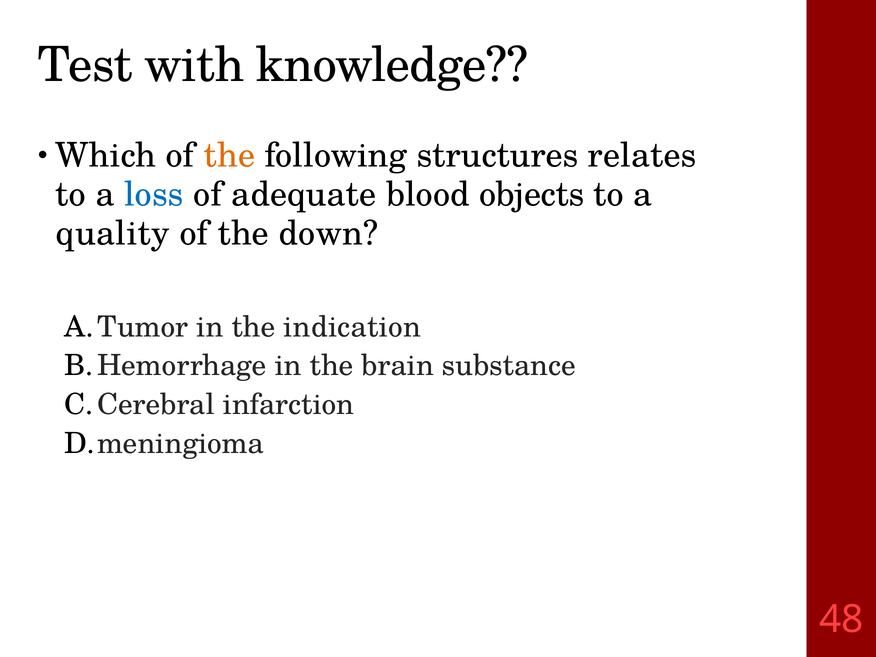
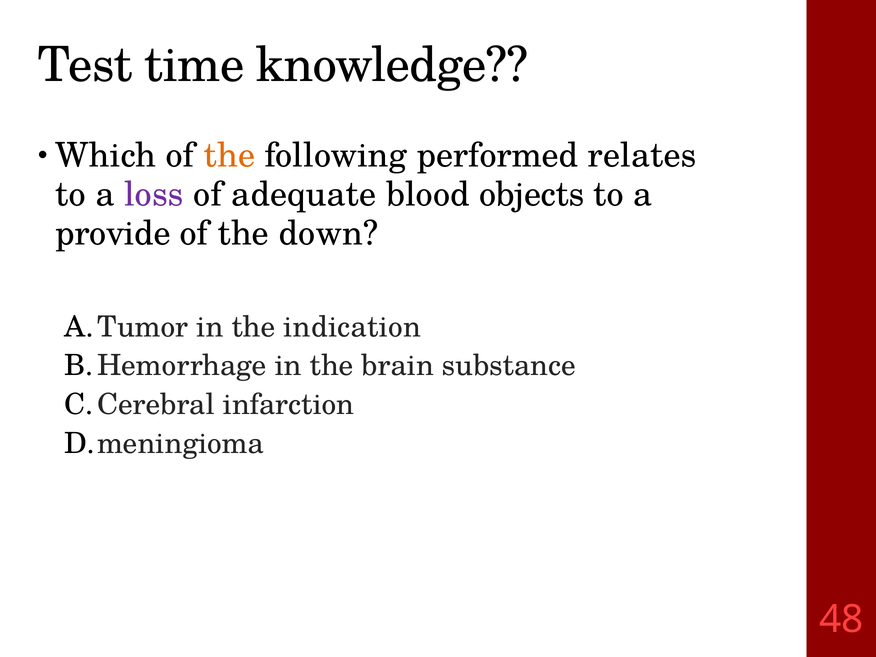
with: with -> time
structures: structures -> performed
loss colour: blue -> purple
quality: quality -> provide
